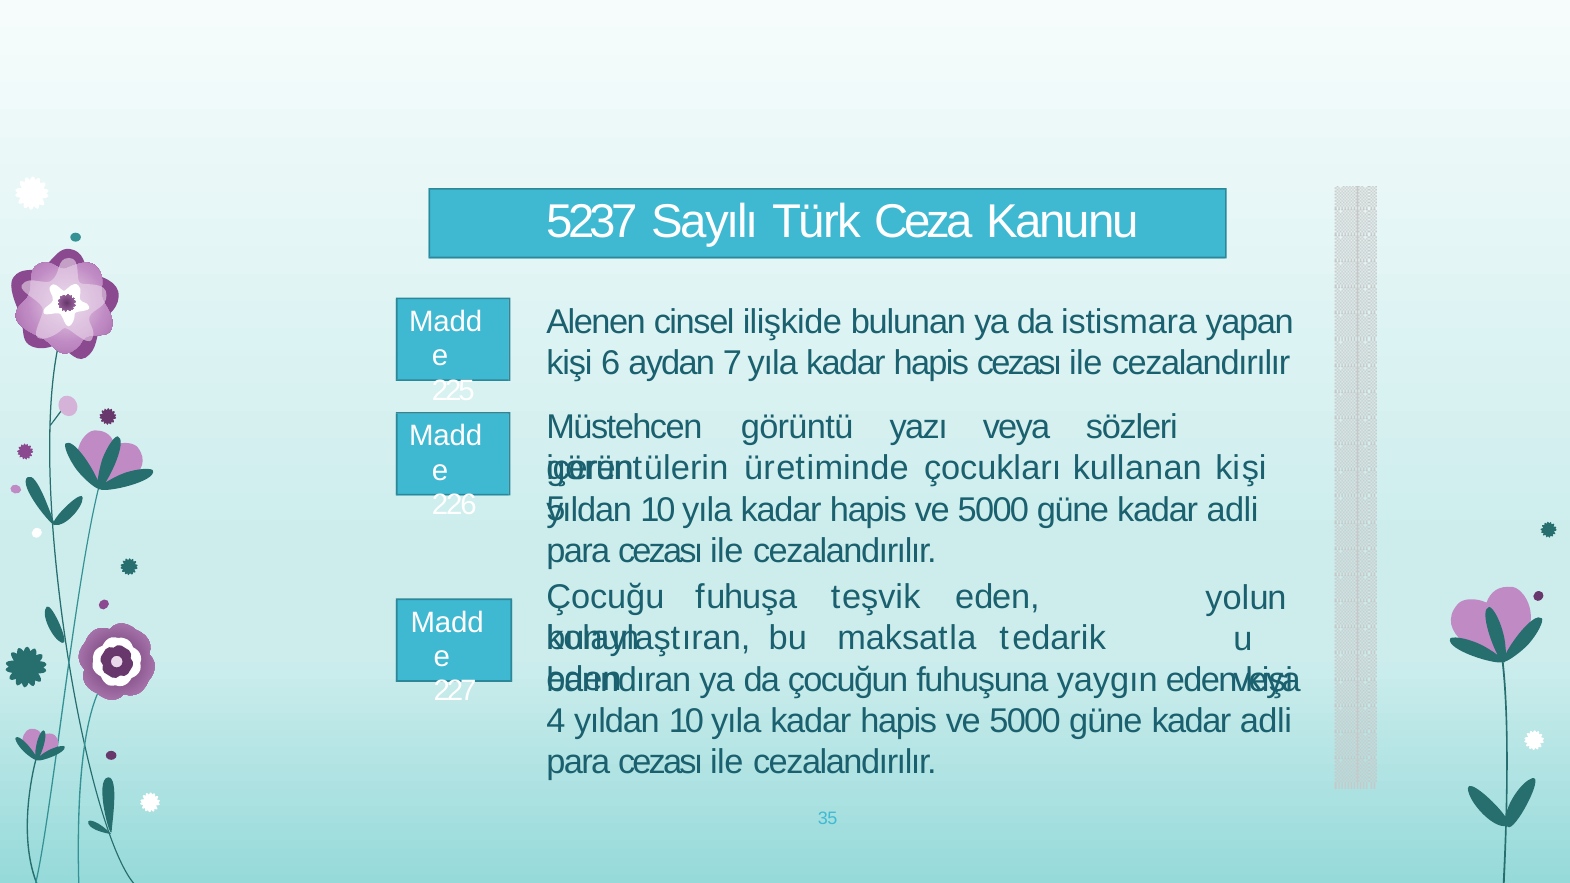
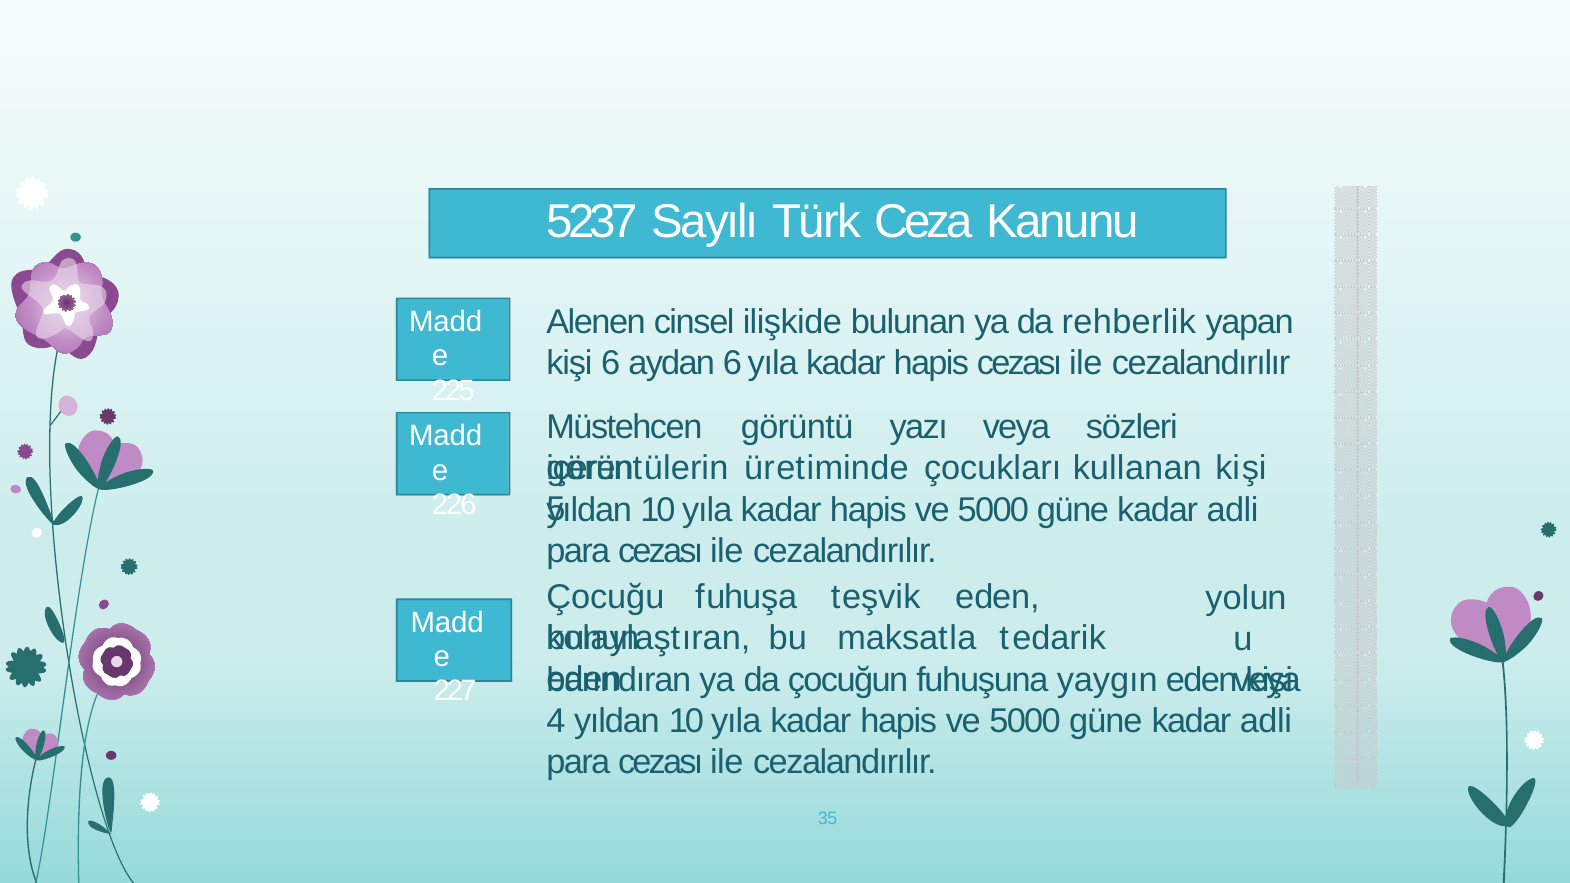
istismara: istismara -> rehberlik
aydan 7: 7 -> 6
